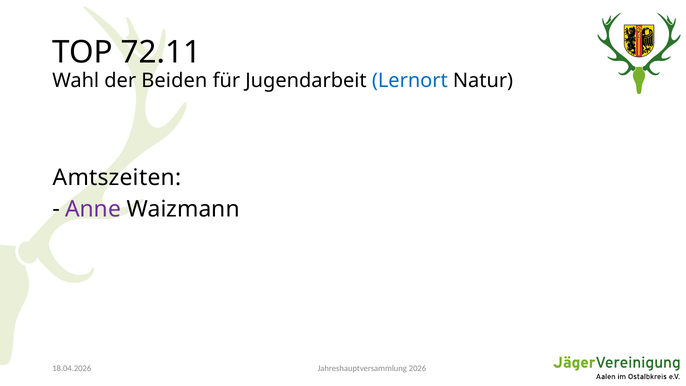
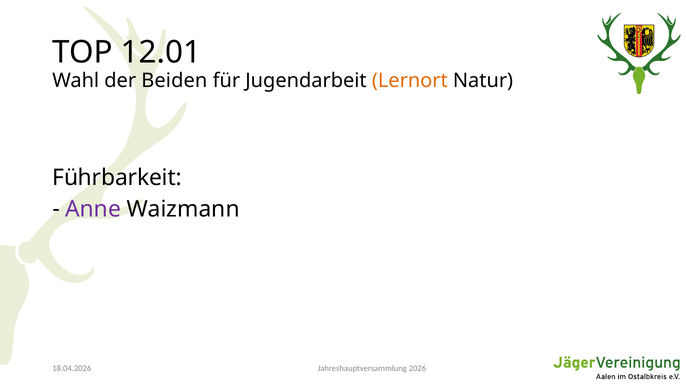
72.11: 72.11 -> 12.01
Lernort colour: blue -> orange
Amtszeiten: Amtszeiten -> Führbarkeit
